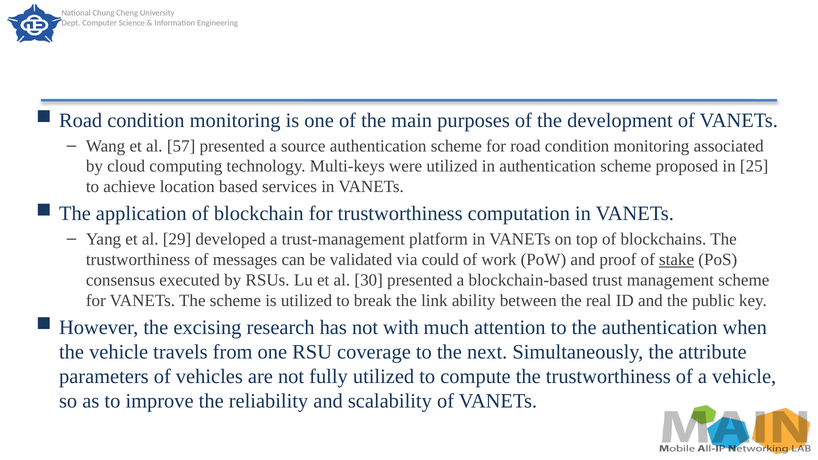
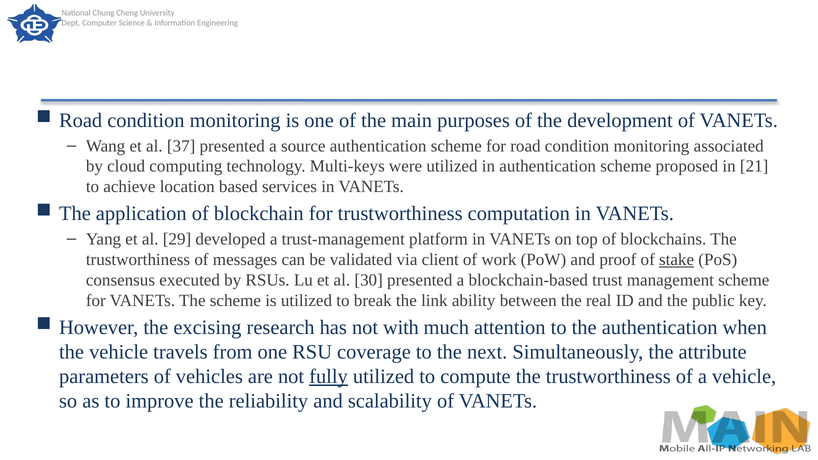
57: 57 -> 37
25: 25 -> 21
could: could -> client
fully underline: none -> present
